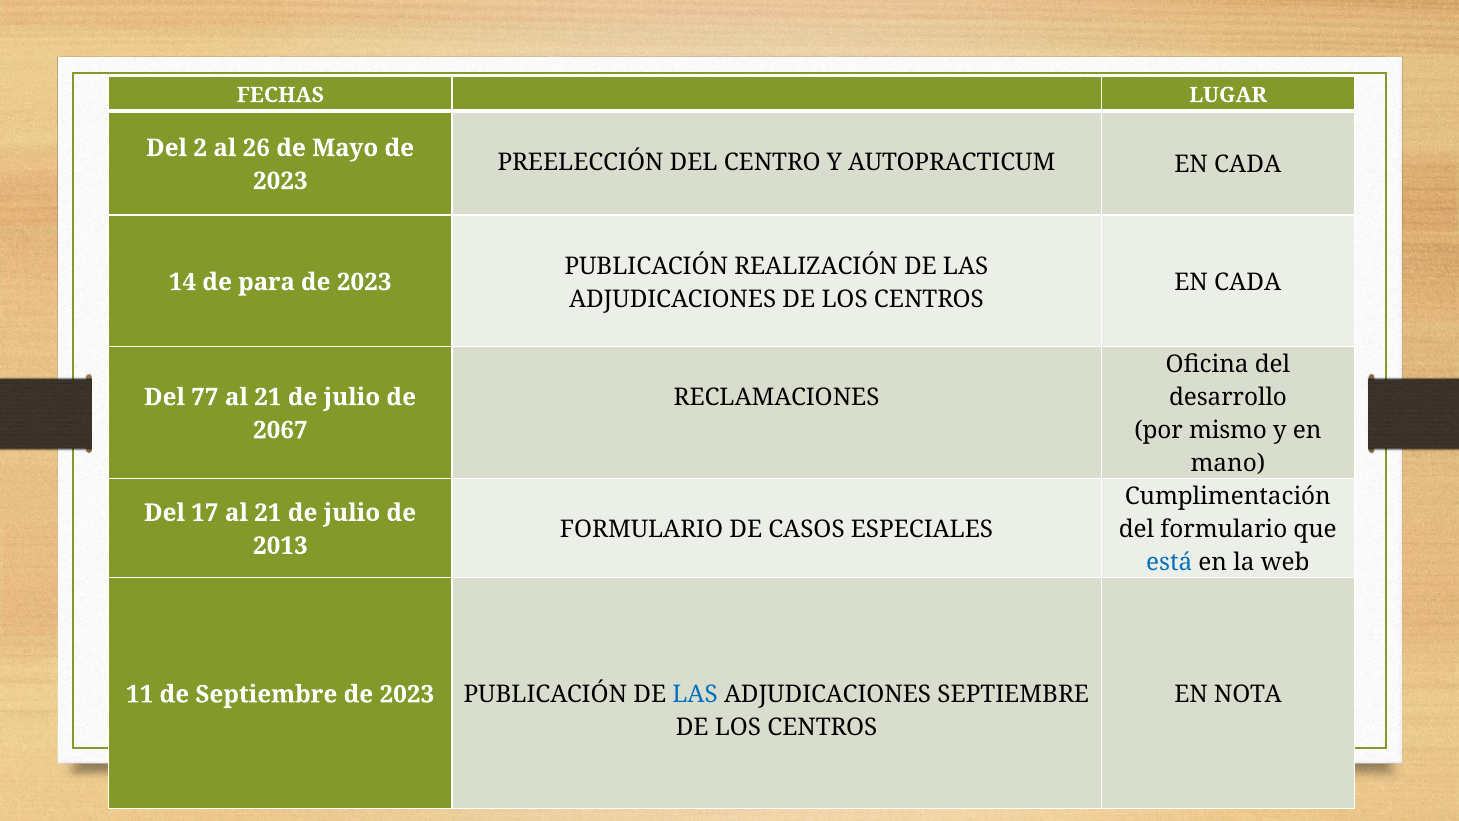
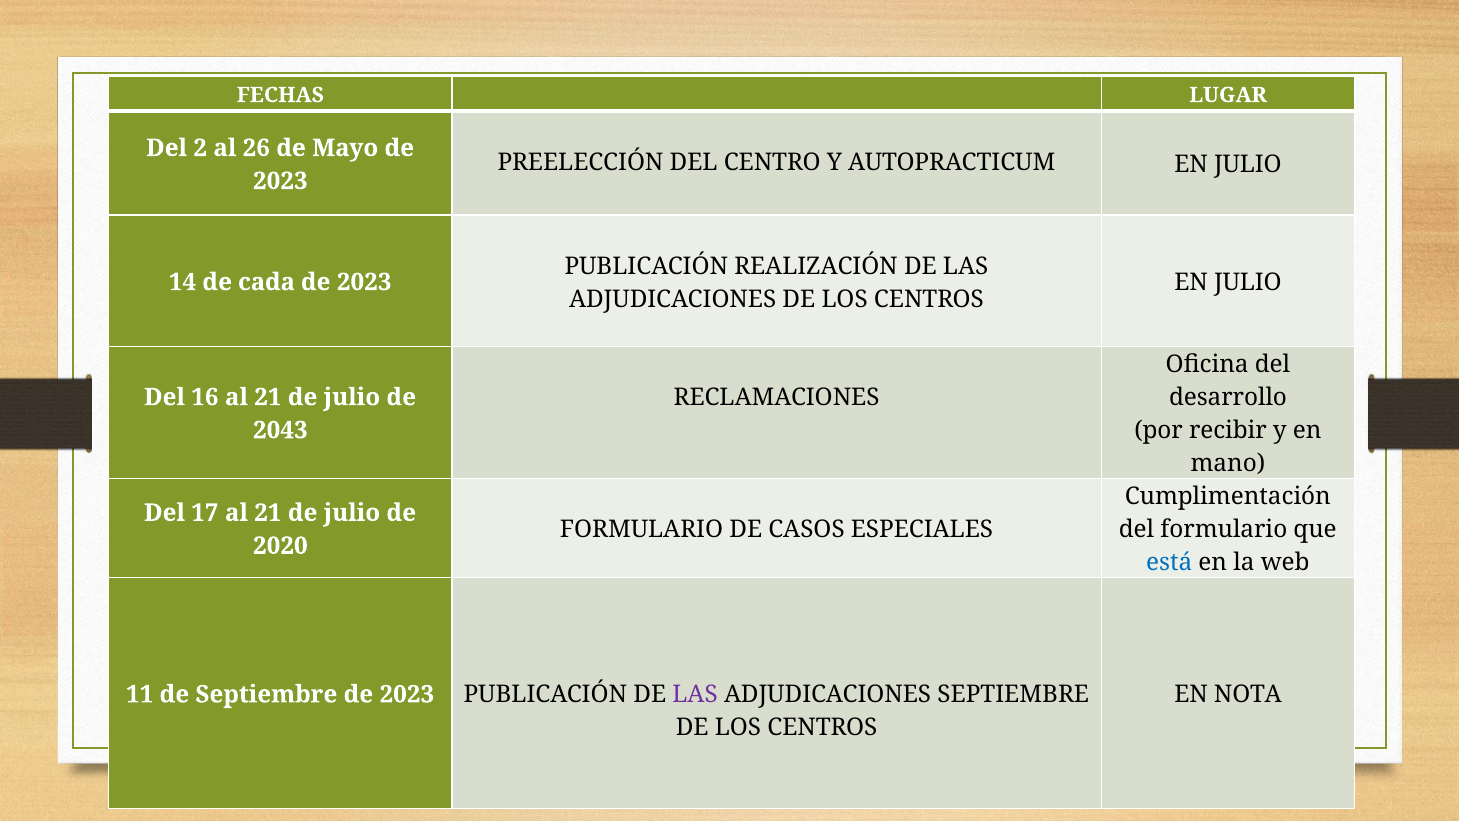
AUTOPRACTICUM EN CADA: CADA -> JULIO
para: para -> cada
CADA at (1248, 282): CADA -> JULIO
77: 77 -> 16
2067: 2067 -> 2043
mismo: mismo -> recibir
2013: 2013 -> 2020
LAS at (695, 694) colour: blue -> purple
